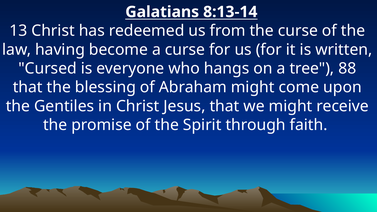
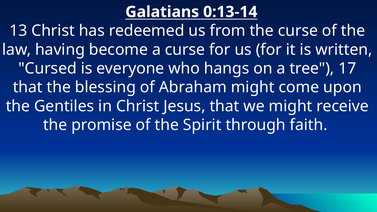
8:13-14: 8:13-14 -> 0:13-14
88: 88 -> 17
